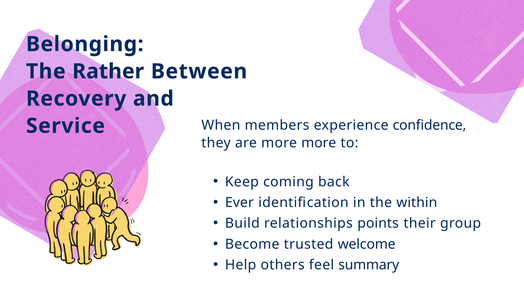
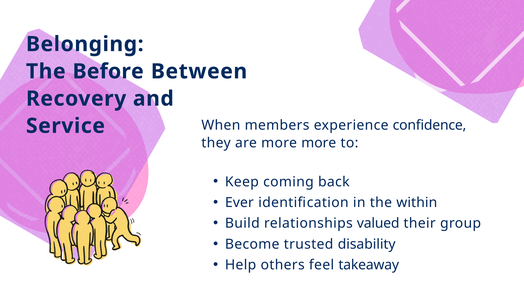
Rather: Rather -> Before
points: points -> valued
welcome: welcome -> disability
summary: summary -> takeaway
